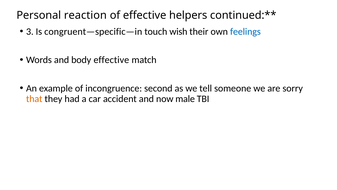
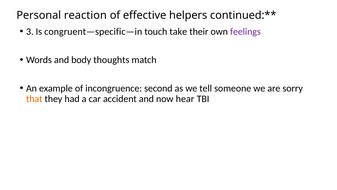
wish: wish -> take
feelings colour: blue -> purple
body effective: effective -> thoughts
male: male -> hear
